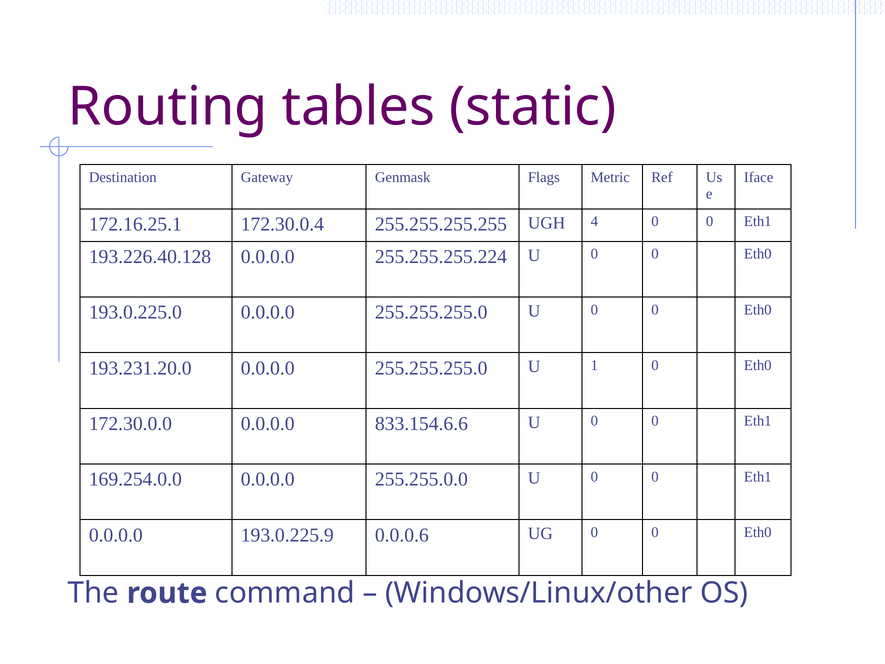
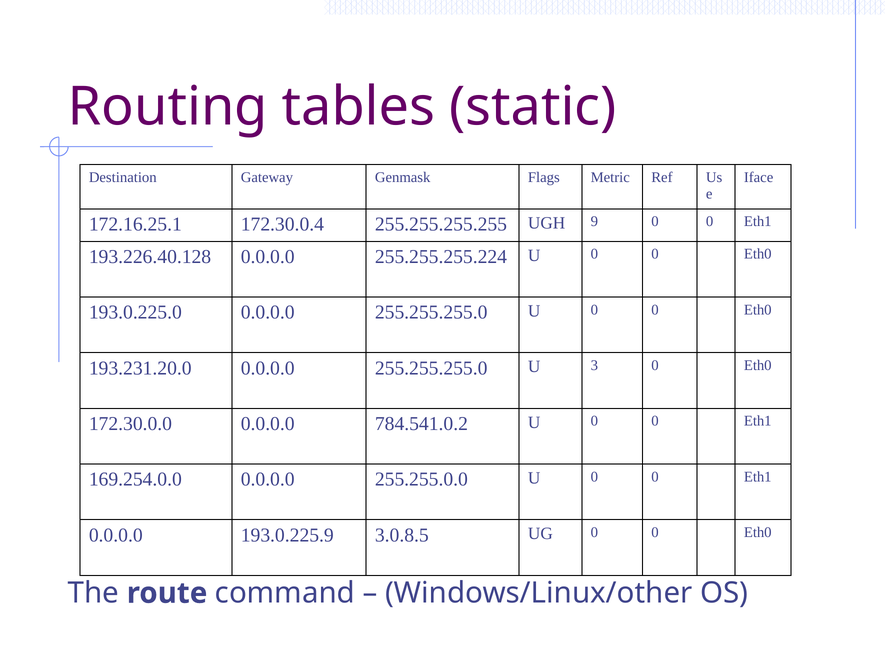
4: 4 -> 9
1: 1 -> 3
833.154.6.6: 833.154.6.6 -> 784.541.0.2
0.0.0.6: 0.0.0.6 -> 3.0.8.5
